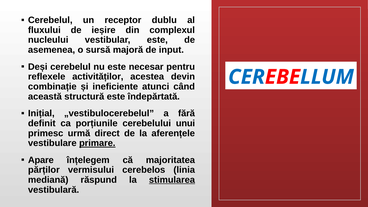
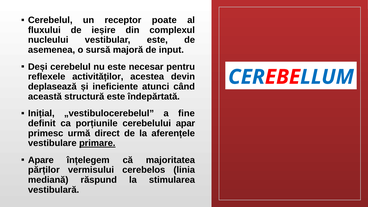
dublu: dublu -> poate
combinație: combinație -> deplasează
fără: fără -> fine
unui: unui -> apar
stimularea underline: present -> none
